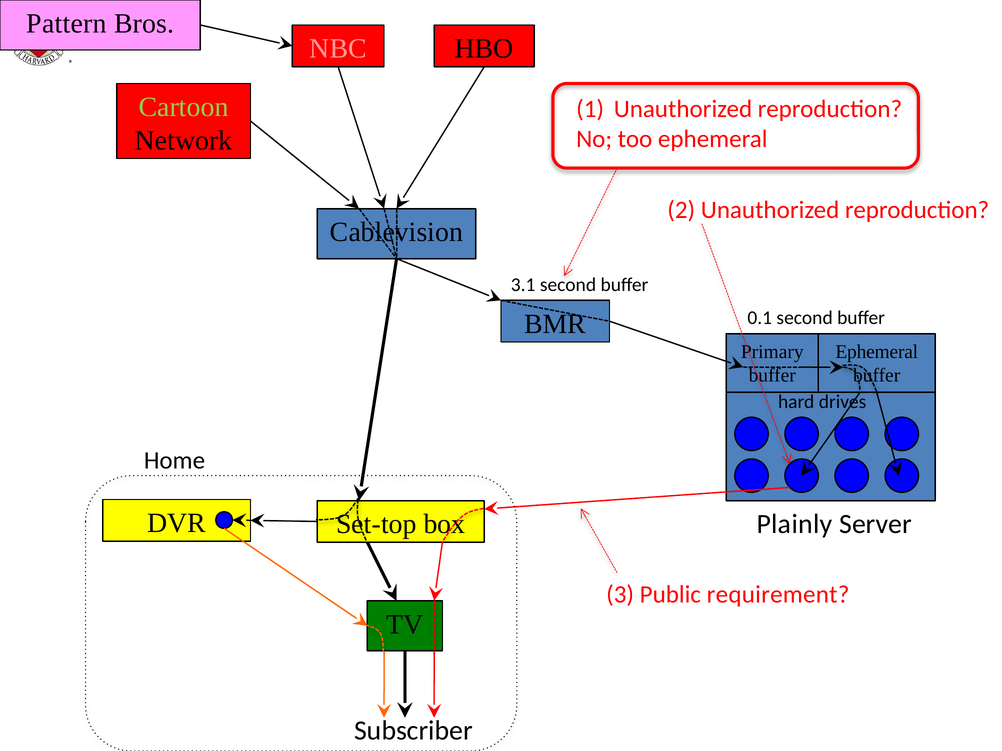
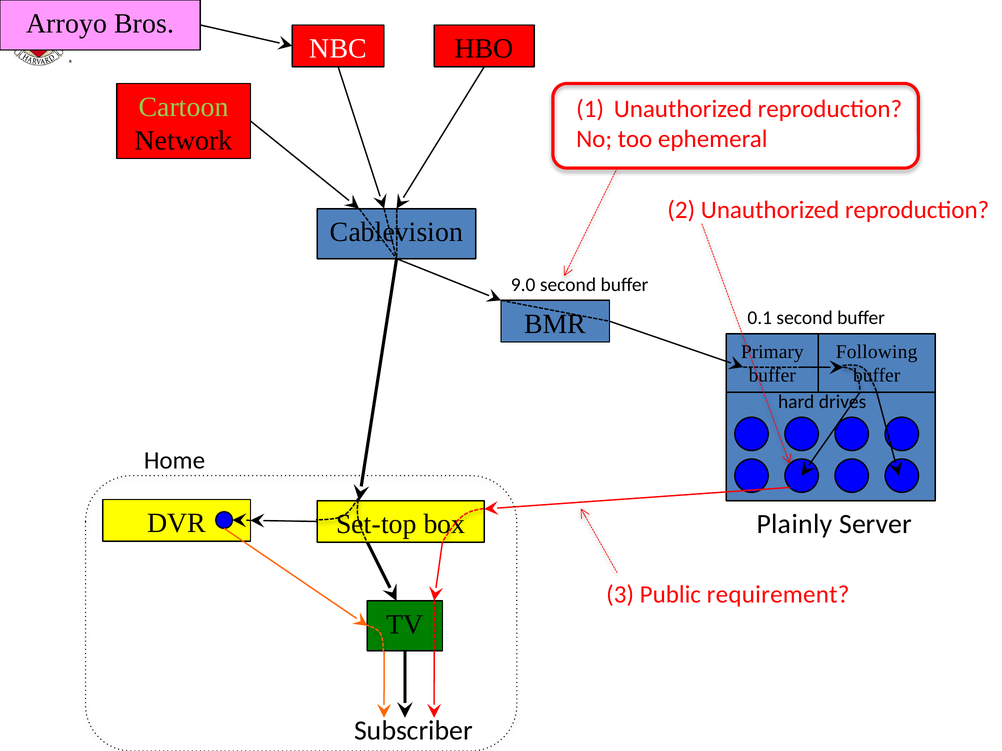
Pattern: Pattern -> Arroyo
NBC colour: pink -> white
3.1: 3.1 -> 9.0
Ephemeral at (877, 352): Ephemeral -> Following
